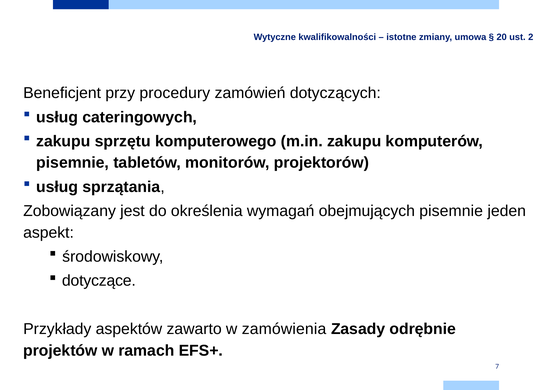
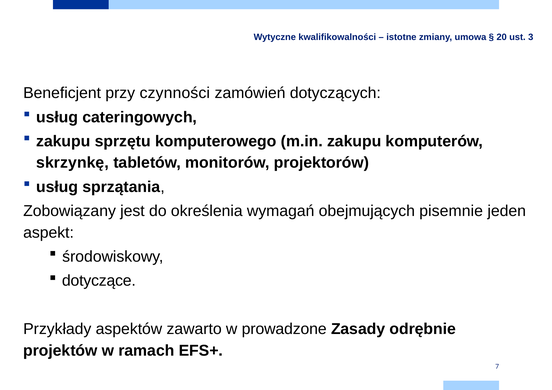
2: 2 -> 3
procedury: procedury -> czynności
pisemnie at (73, 163): pisemnie -> skrzynkę
zamówienia: zamówienia -> prowadzone
